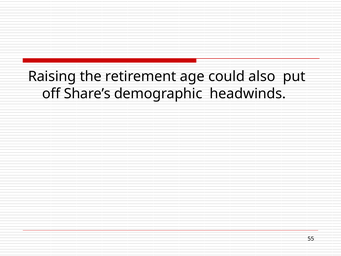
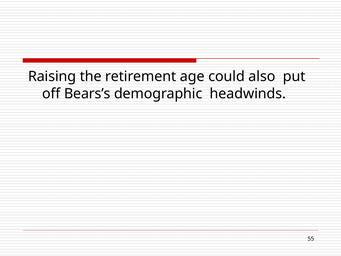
Share’s: Share’s -> Bears’s
